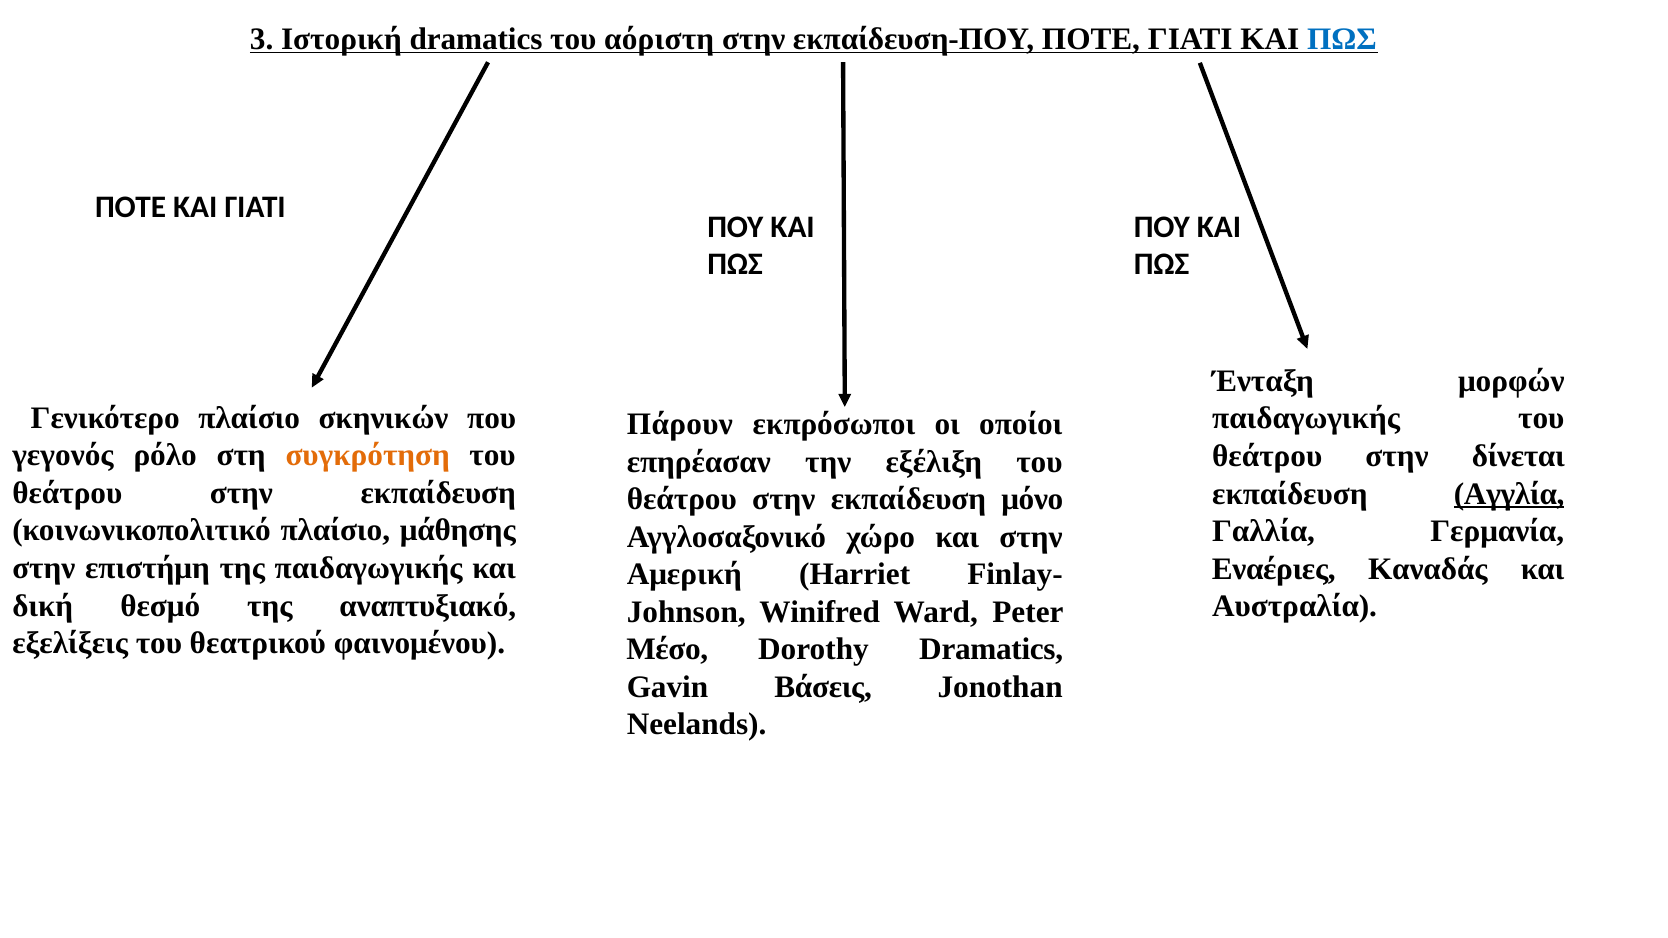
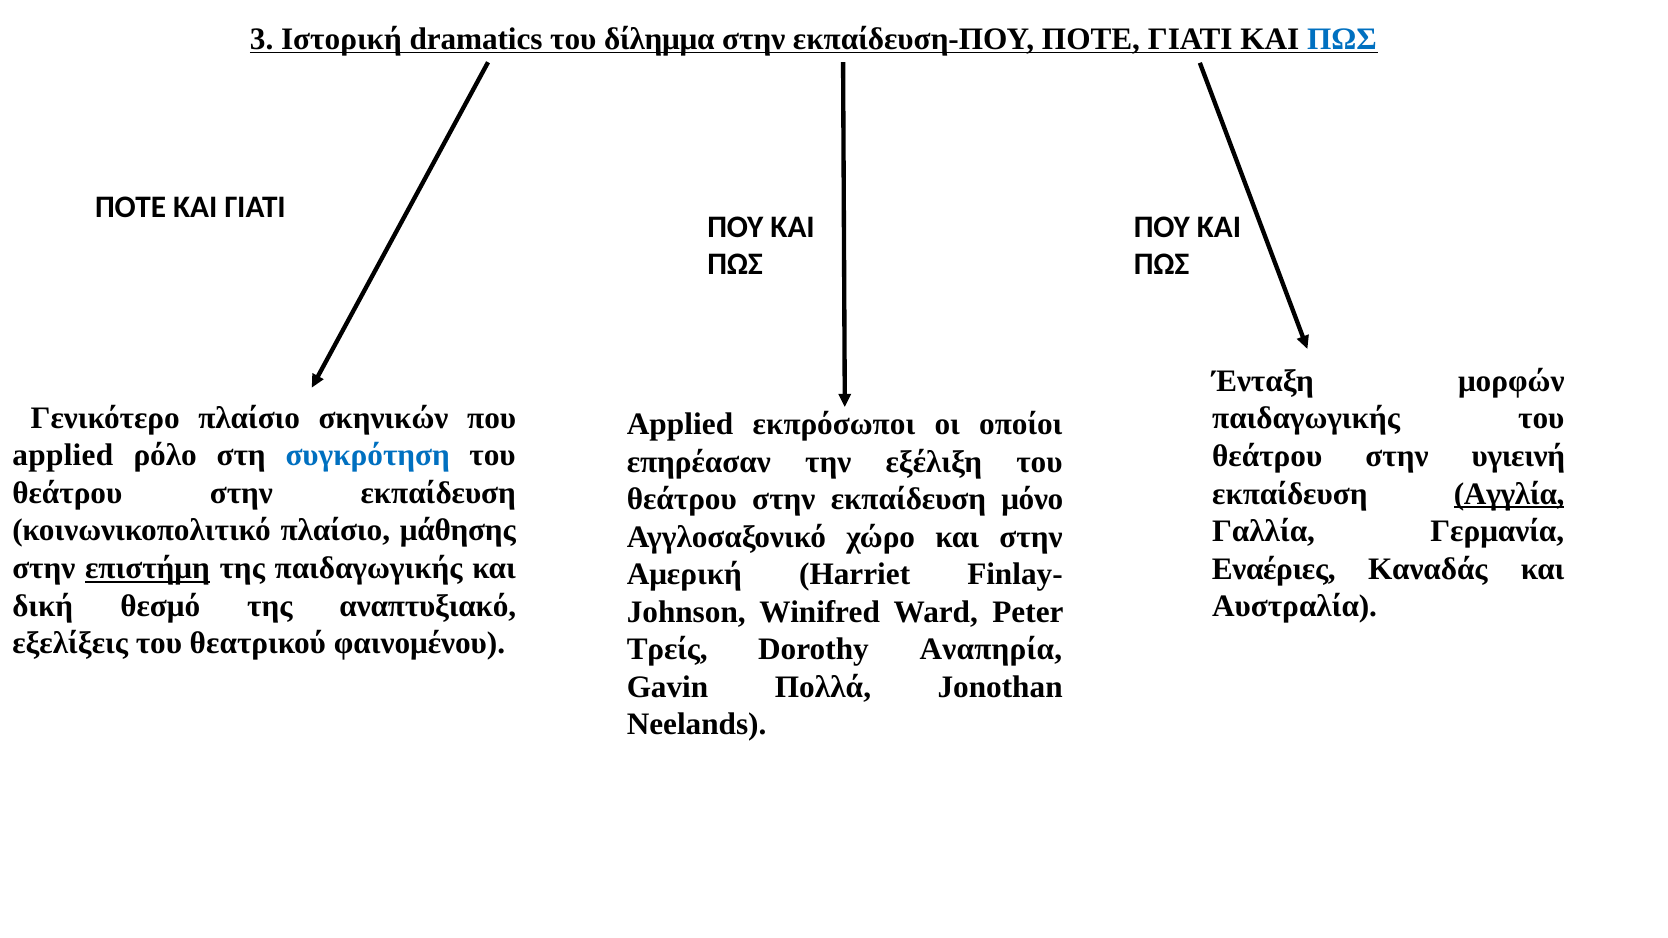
αόριστη: αόριστη -> δίλημμα
Πάρουν at (680, 425): Πάρουν -> Applied
γεγονός at (63, 456): γεγονός -> applied
συγκρότηση colour: orange -> blue
δίνεται: δίνεται -> υγιεινή
επιστήμη underline: none -> present
Μέσο: Μέσο -> Τρείς
Dorothy Dramatics: Dramatics -> Αναπηρία
Βάσεις: Βάσεις -> Πολλά
